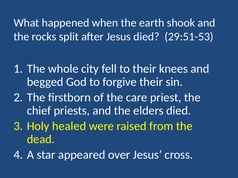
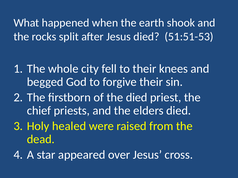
29:51-53: 29:51-53 -> 51:51-53
the care: care -> died
